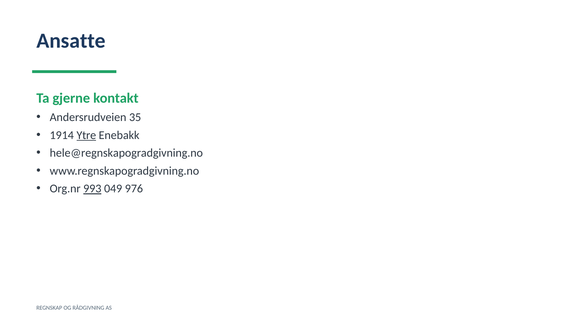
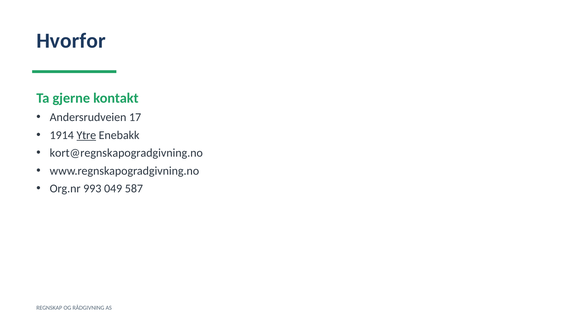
Ansatte: Ansatte -> Hvorfor
35: 35 -> 17
hele@regnskapogradgivning.no: hele@regnskapogradgivning.no -> kort@regnskapogradgivning.no
993 underline: present -> none
976: 976 -> 587
